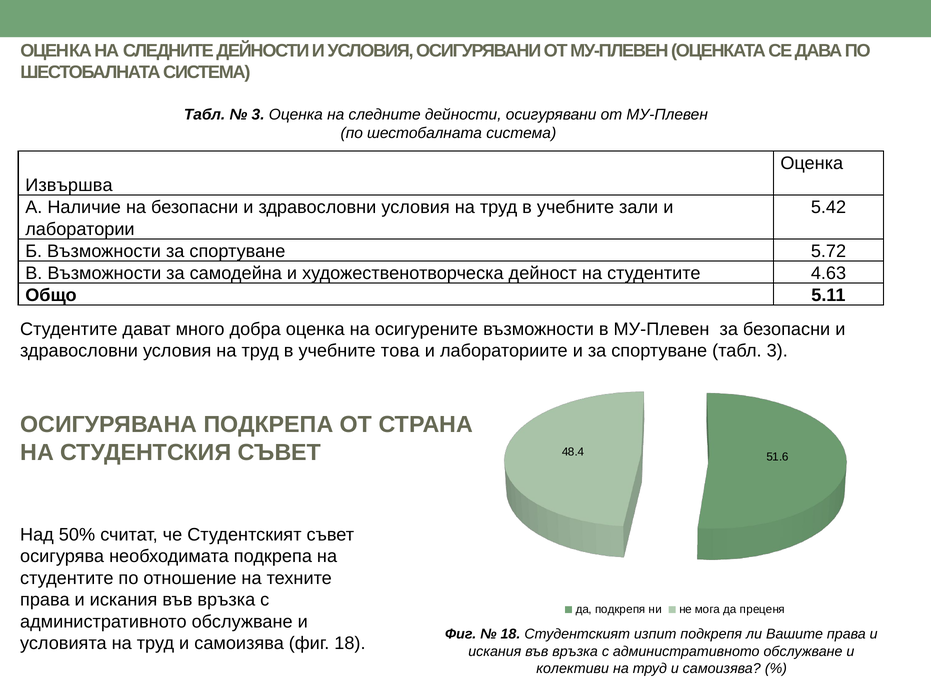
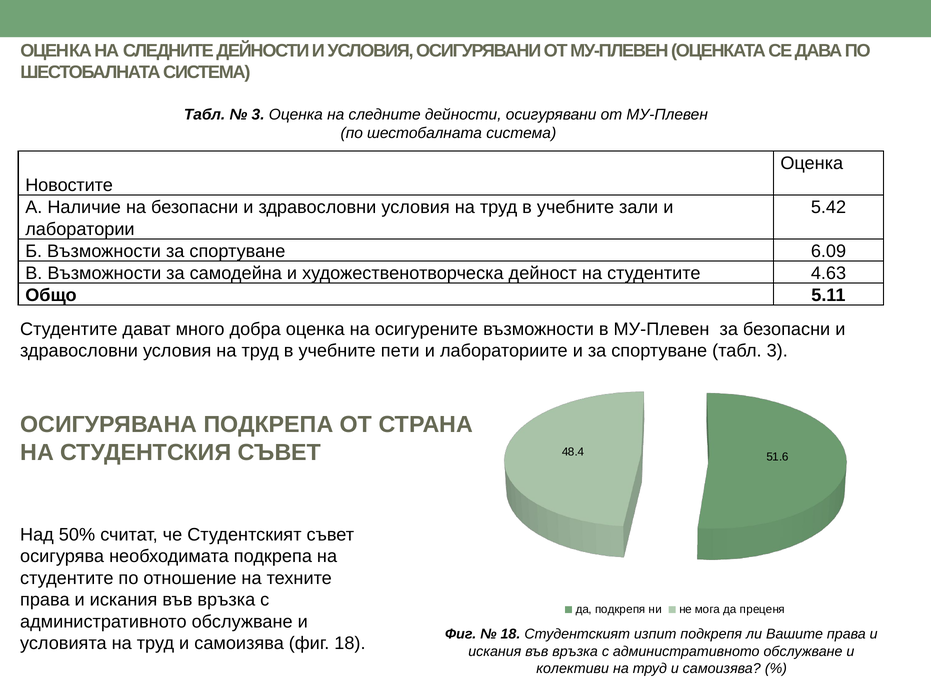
Извършва: Извършва -> Новостите
5.72: 5.72 -> 6.09
това: това -> пети
